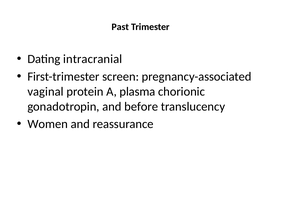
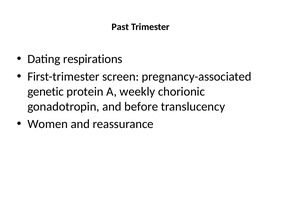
intracranial: intracranial -> respirations
vaginal: vaginal -> genetic
plasma: plasma -> weekly
